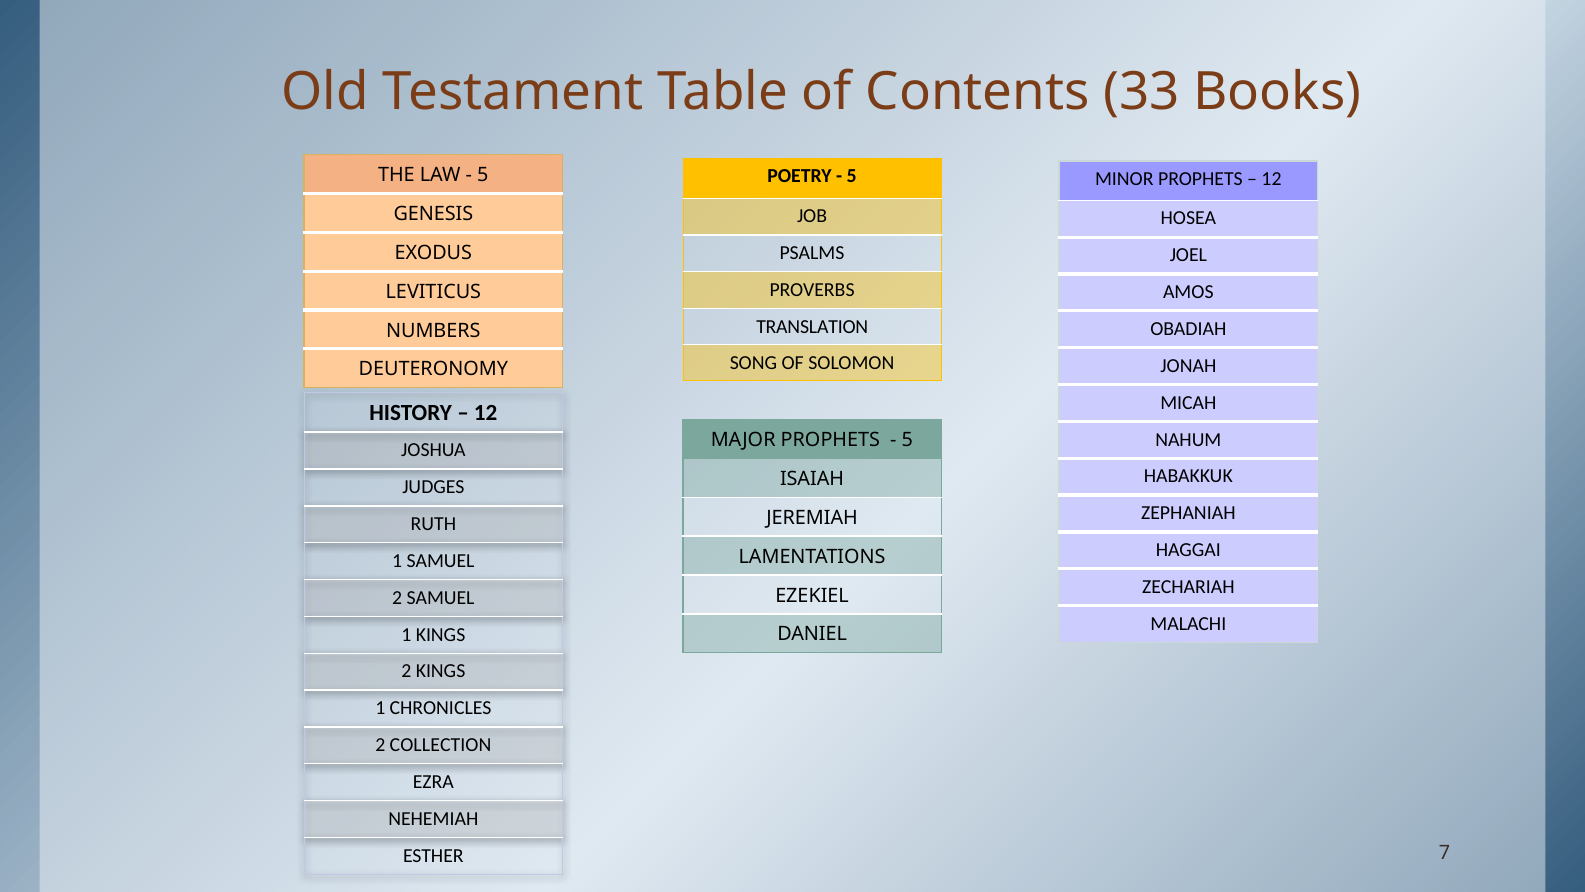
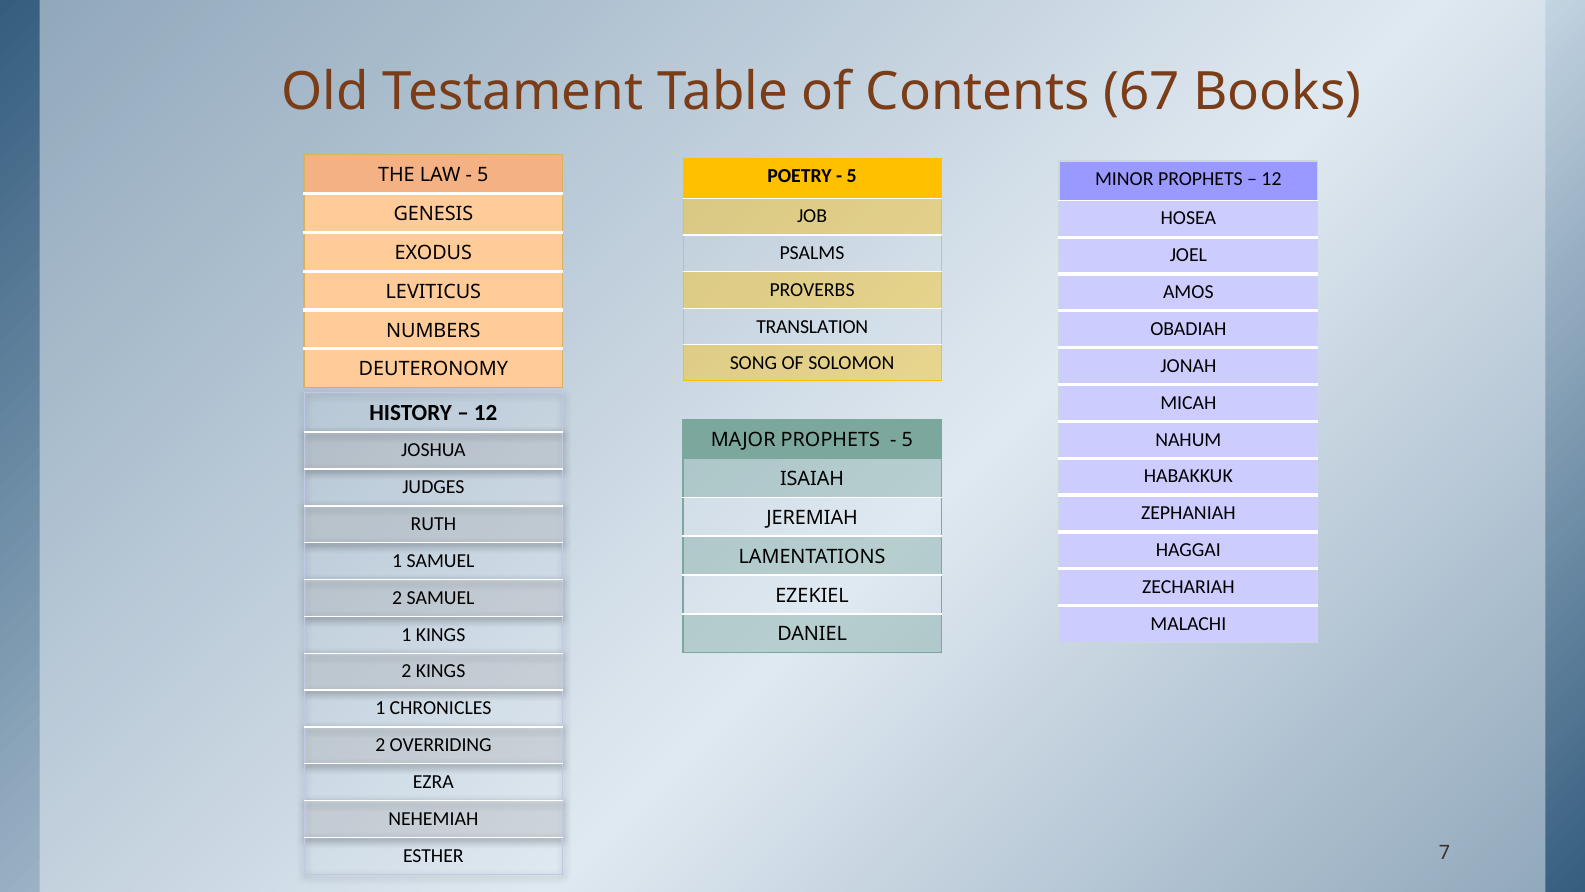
33: 33 -> 67
COLLECTION: COLLECTION -> OVERRIDING
